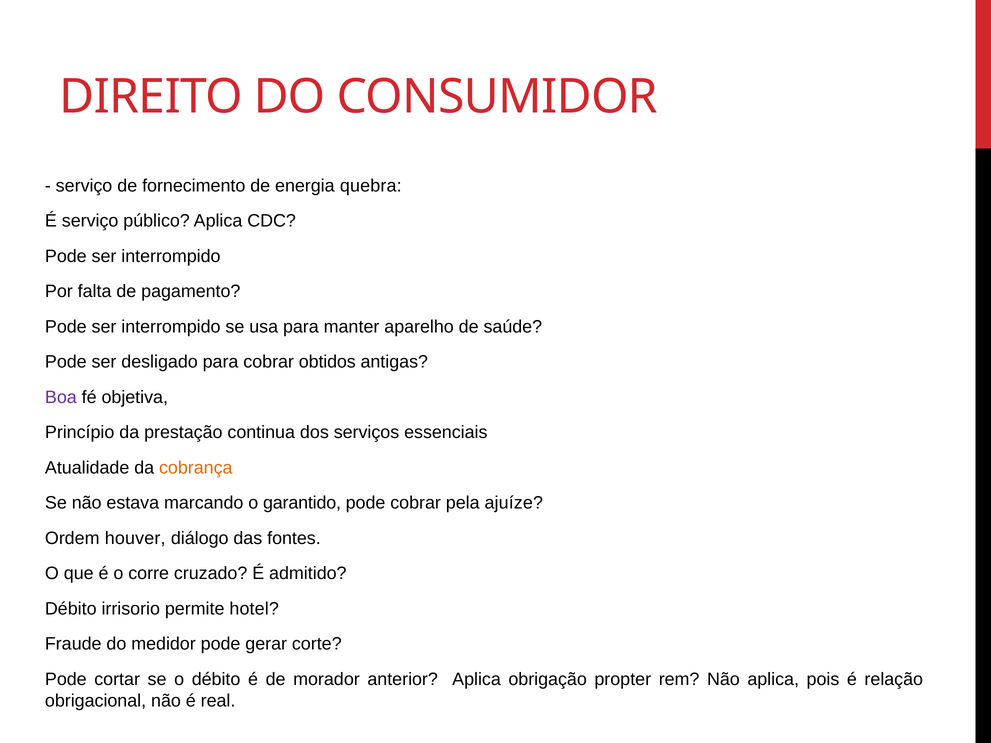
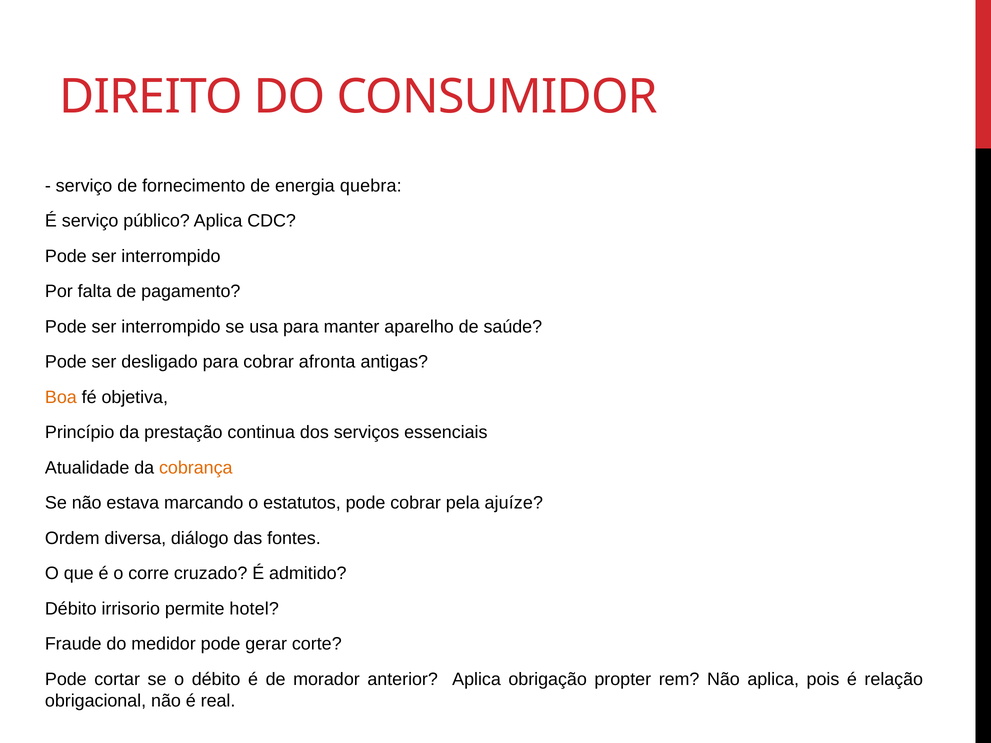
obtidos: obtidos -> afronta
Boa colour: purple -> orange
garantido: garantido -> estatutos
houver: houver -> diversa
